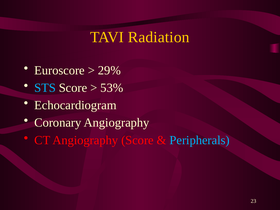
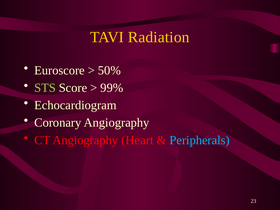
29%: 29% -> 50%
STS colour: light blue -> light green
53%: 53% -> 99%
Angiography Score: Score -> Heart
